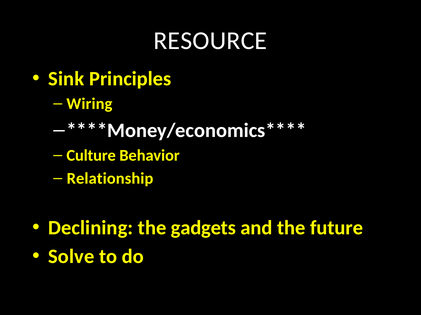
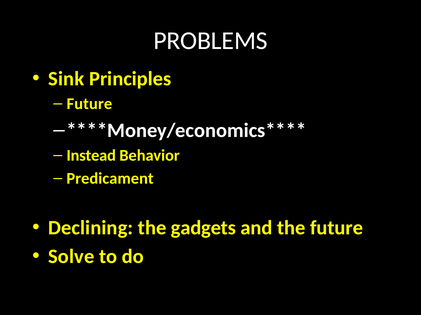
RESOURCE: RESOURCE -> PROBLEMS
Wiring at (89, 104): Wiring -> Future
Culture: Culture -> Instead
Relationship: Relationship -> Predicament
